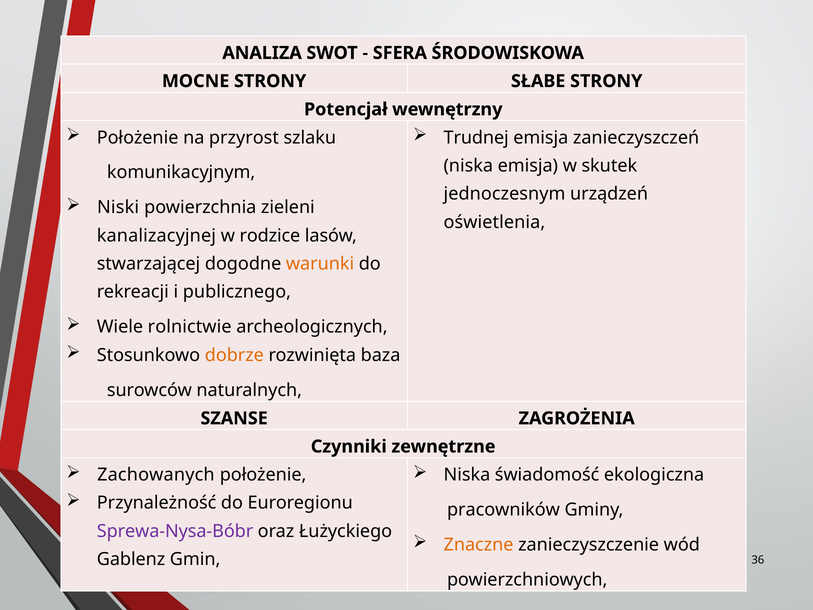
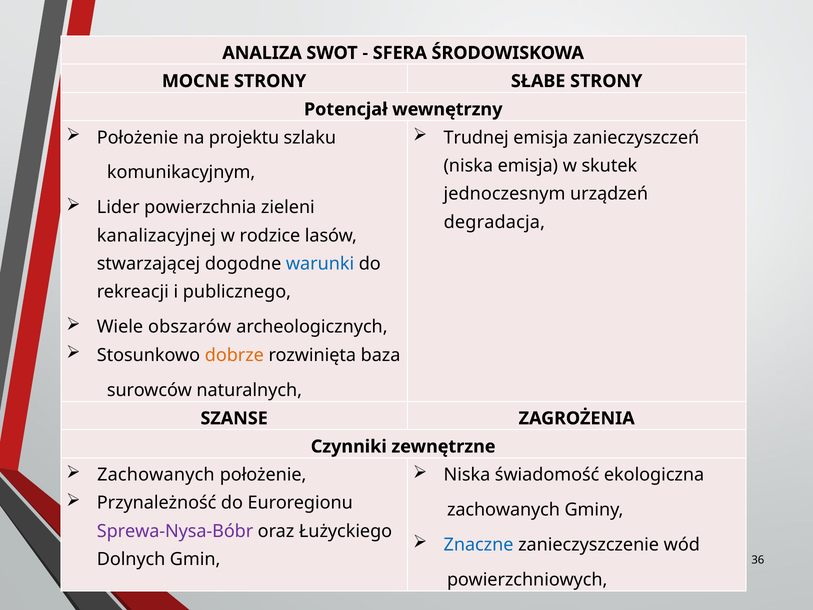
przyrost: przyrost -> projektu
Niski: Niski -> Lider
oświetlenia: oświetlenia -> degradacja
warunki colour: orange -> blue
rolnictwie: rolnictwie -> obszarów
pracowników at (503, 510): pracowników -> zachowanych
Znaczne colour: orange -> blue
Gablenz: Gablenz -> Dolnych
